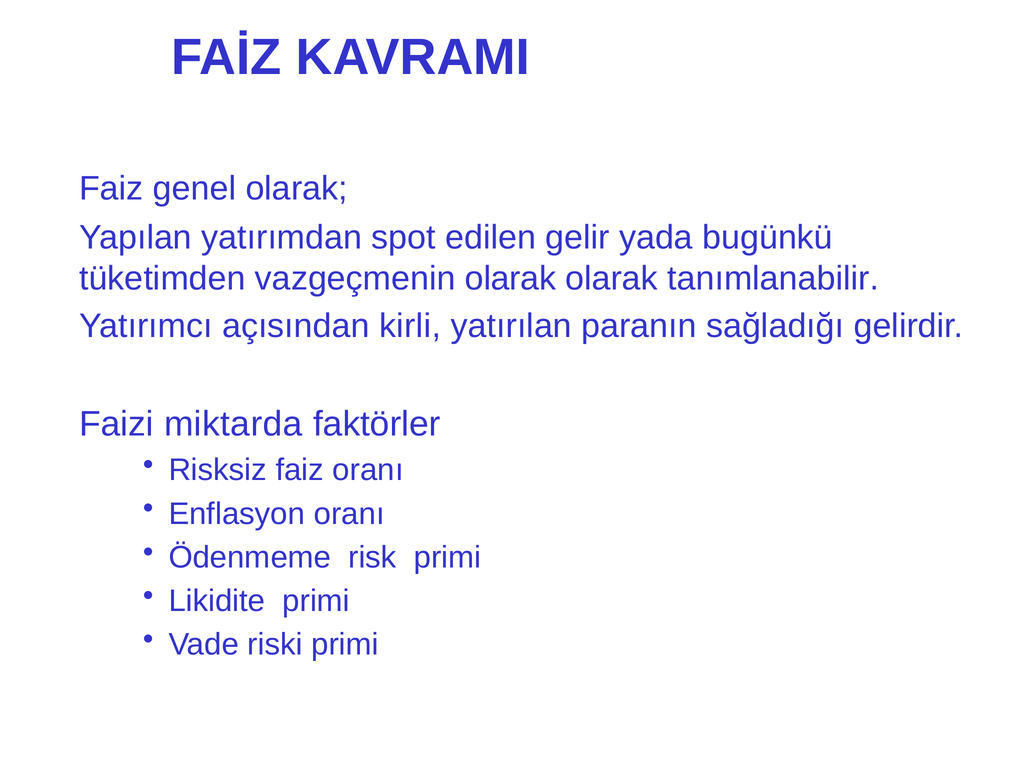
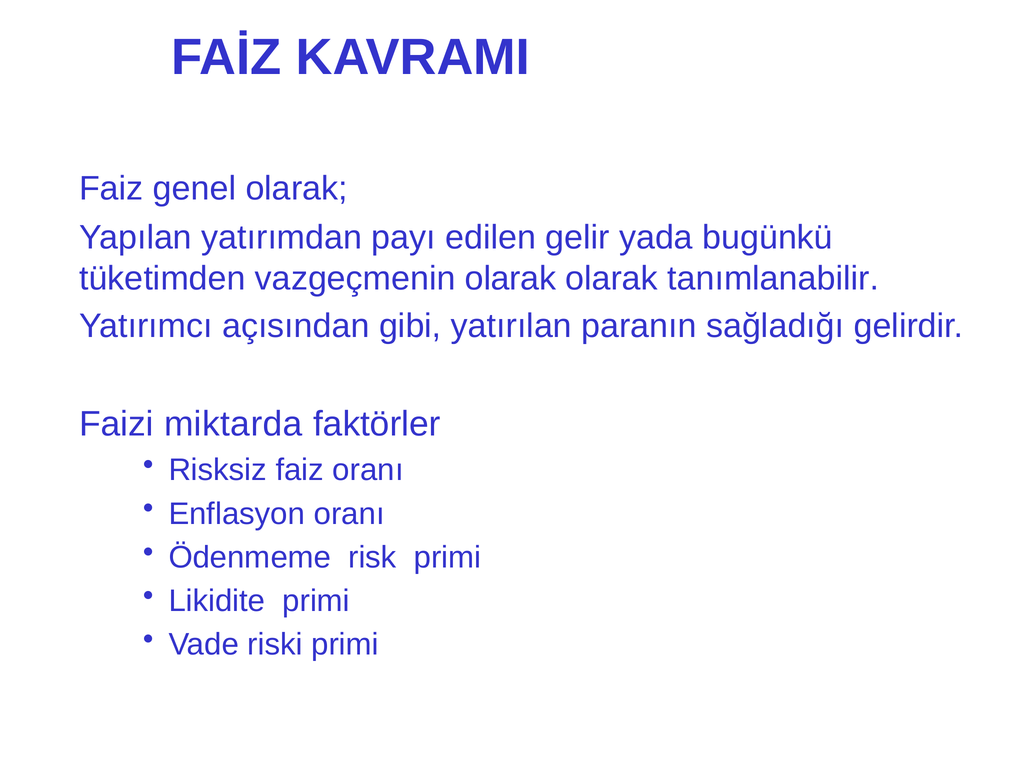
spot: spot -> payı
kirli: kirli -> gibi
